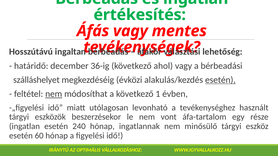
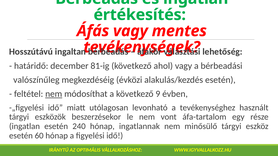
36-ig: 36-ig -> 81-ig
szálláshelyet: szálláshelyet -> valószínűleg
esetén at (220, 80) underline: present -> none
1: 1 -> 9
